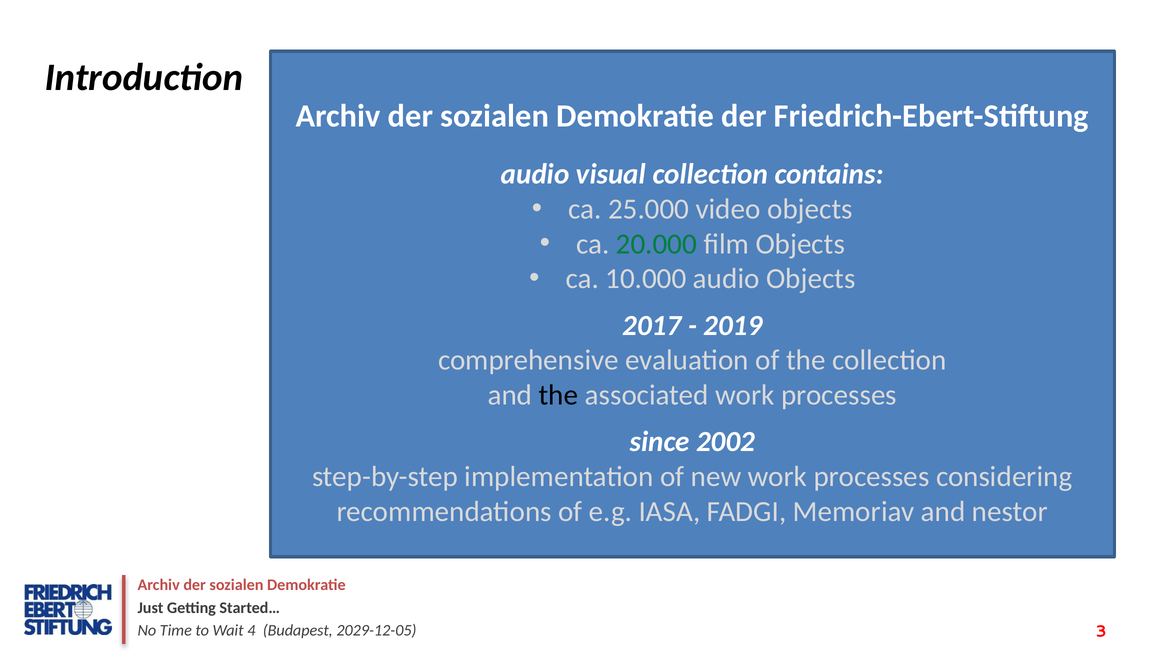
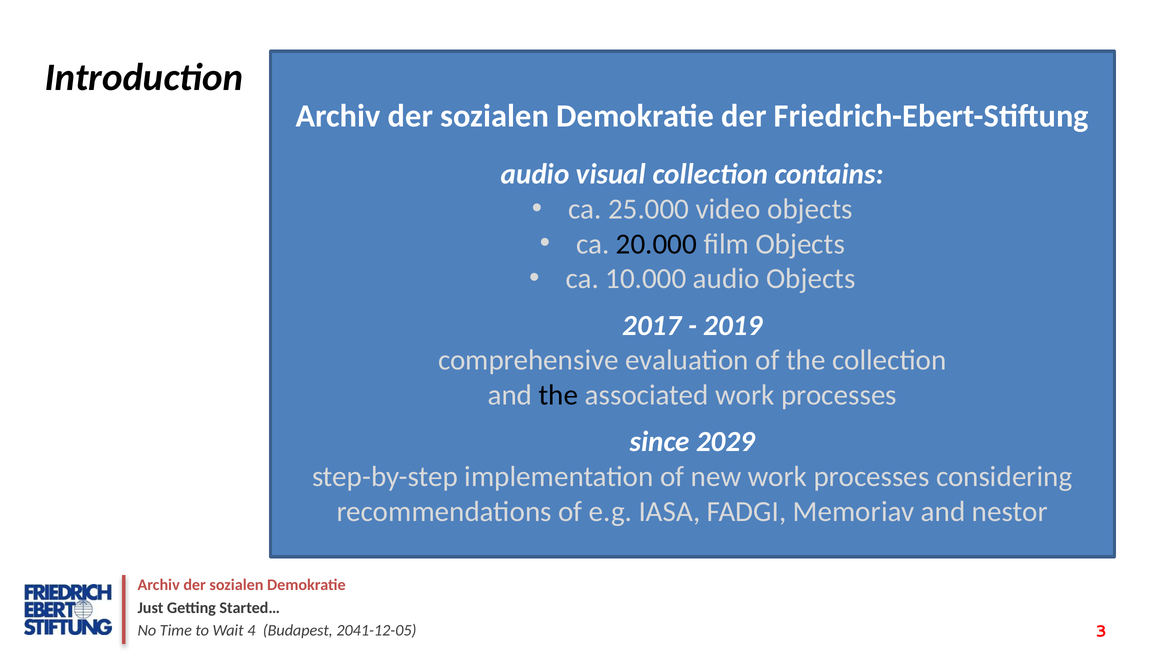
20.000 colour: green -> black
2002: 2002 -> 2029
2029-12-05: 2029-12-05 -> 2041-12-05
